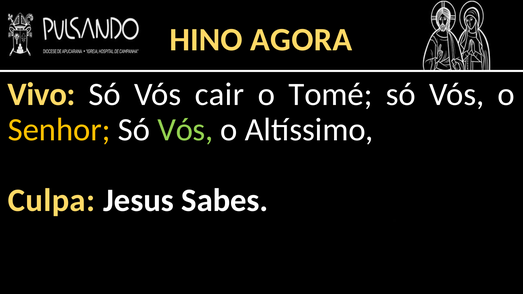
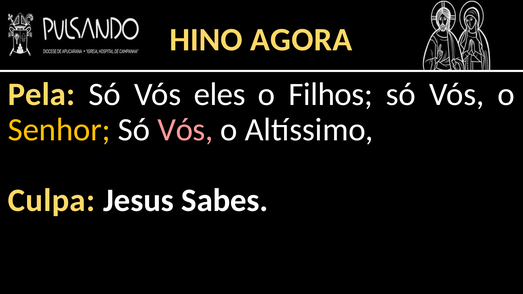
Vivo: Vivo -> Pela
cair: cair -> eles
Tomé: Tomé -> Filhos
Vós at (185, 130) colour: light green -> pink
